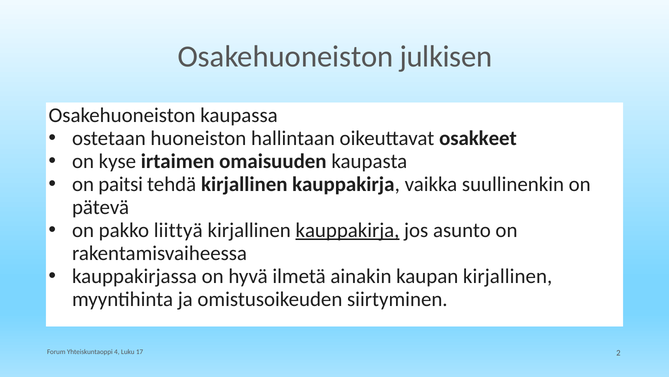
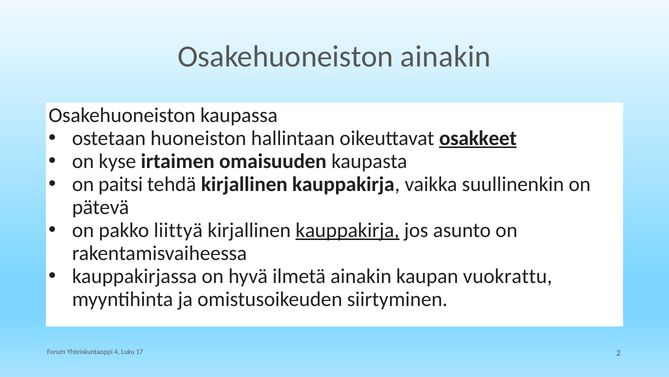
Osakehuoneiston julkisen: julkisen -> ainakin
osakkeet underline: none -> present
kaupan kirjallinen: kirjallinen -> vuokrattu
